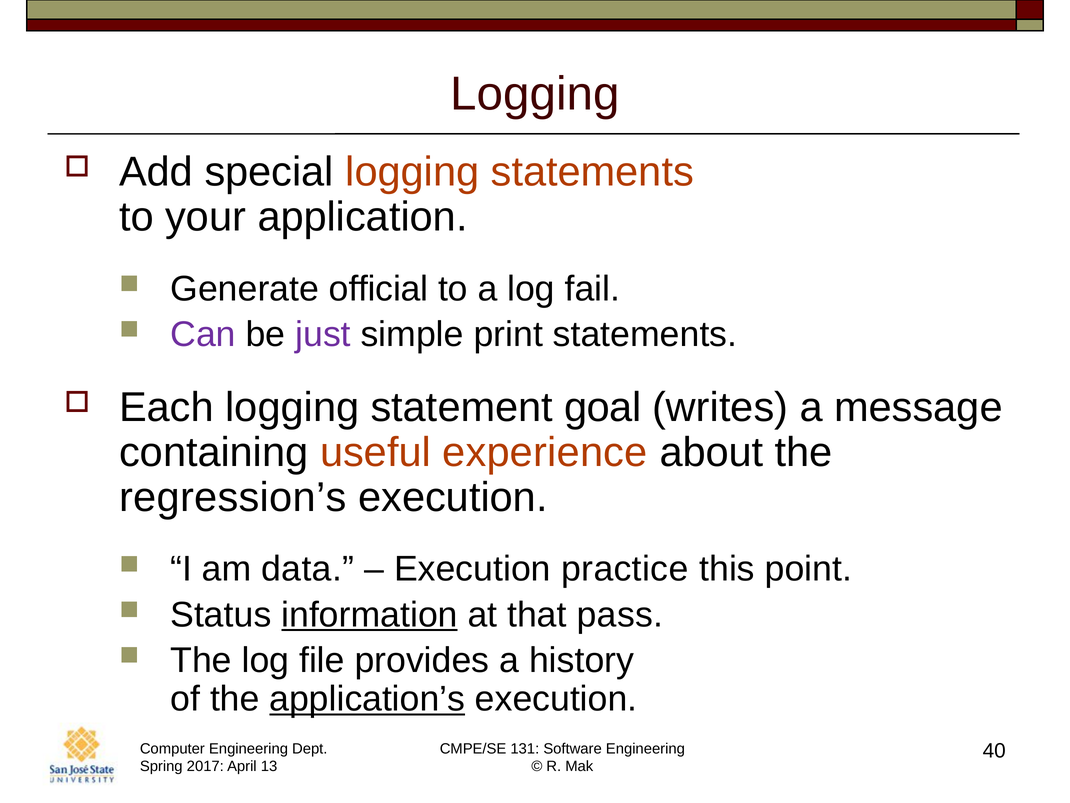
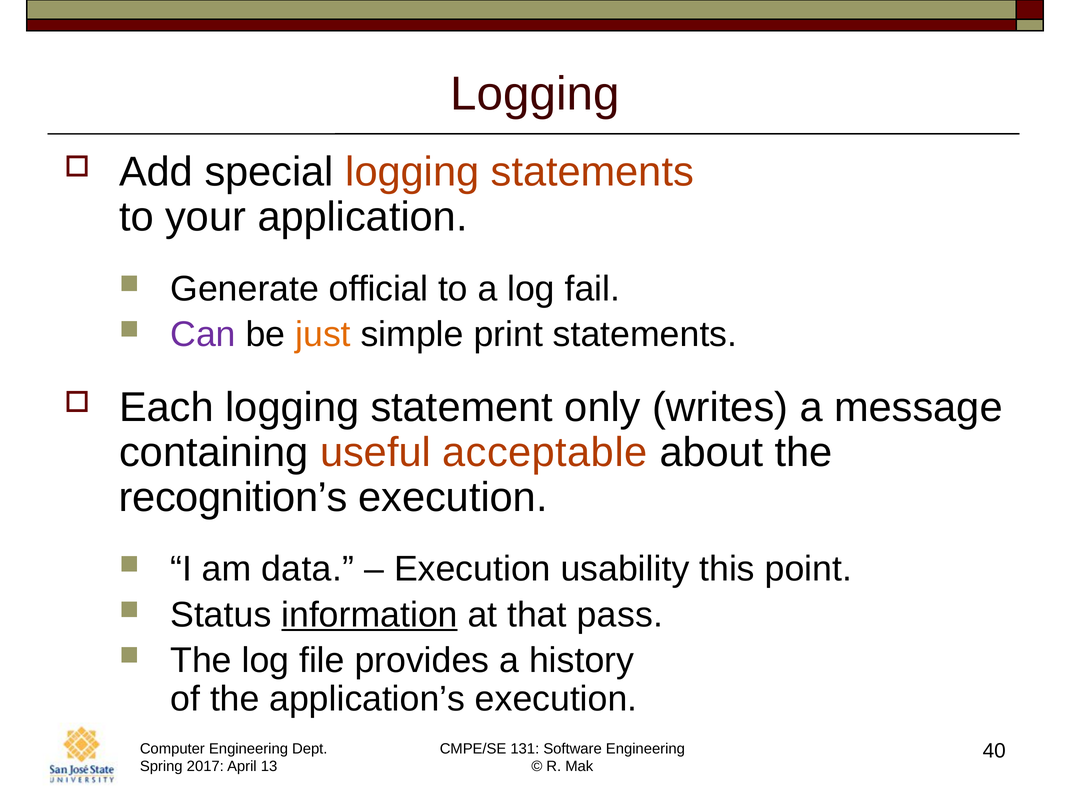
just colour: purple -> orange
goal: goal -> only
experience: experience -> acceptable
regression’s: regression’s -> recognition’s
practice: practice -> usability
application’s underline: present -> none
